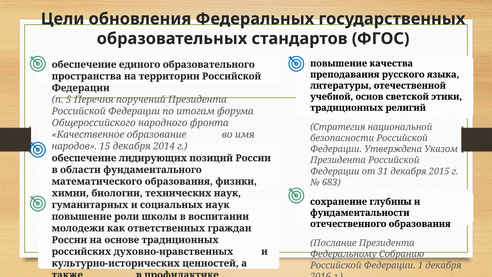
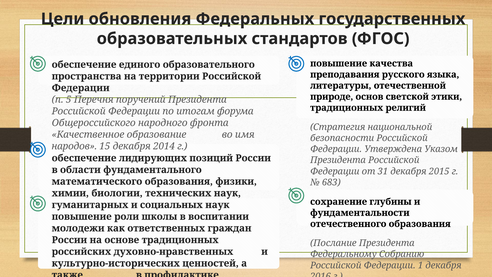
учебной: учебной -> природе
